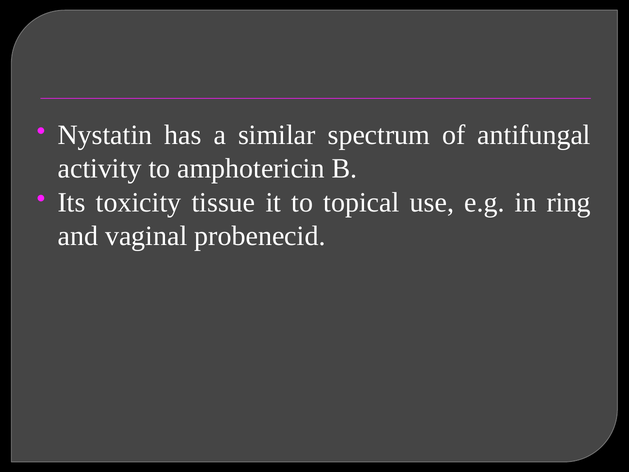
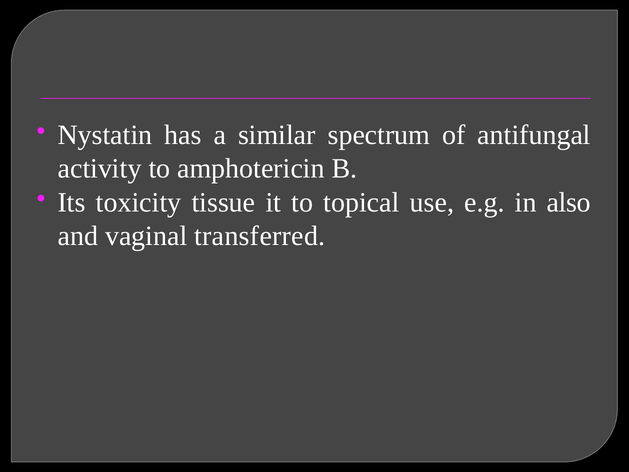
ring: ring -> also
probenecid: probenecid -> transferred
